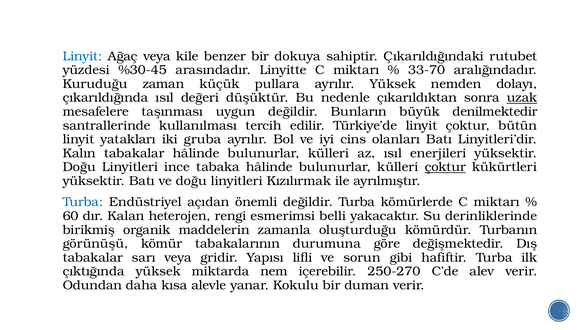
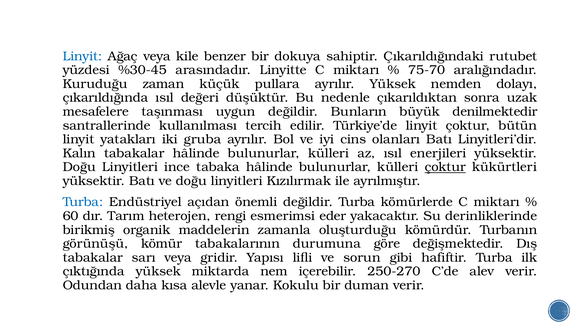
33-70: 33-70 -> 75-70
uzak underline: present -> none
Kalan: Kalan -> Tarım
belli: belli -> eder
